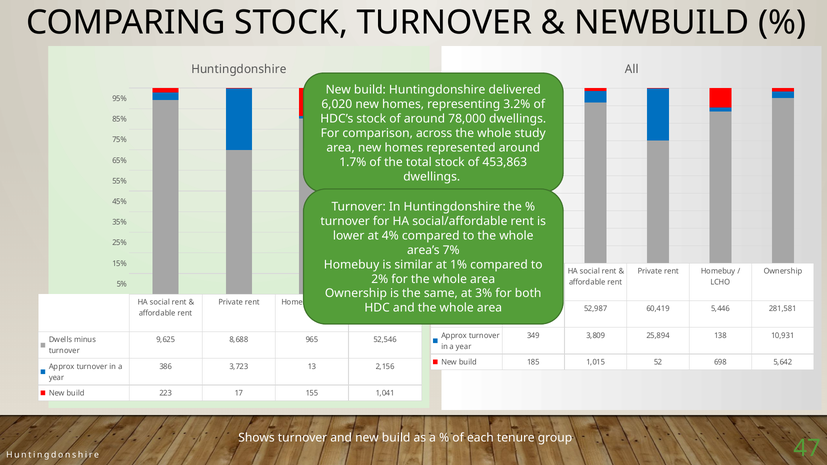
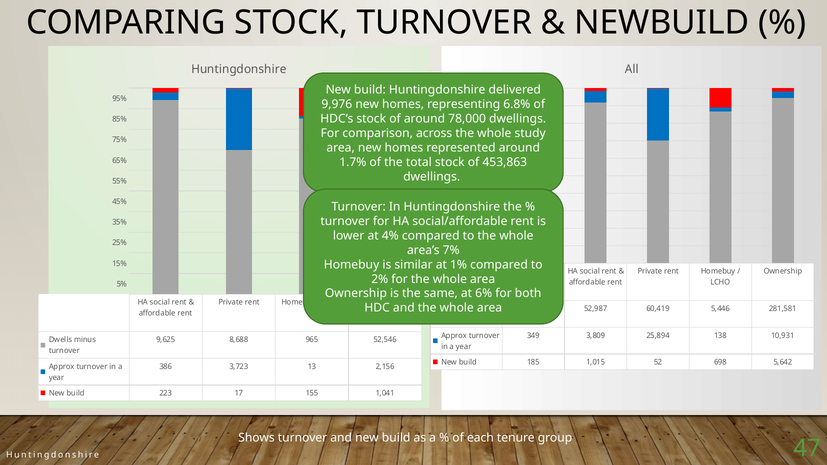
6,020: 6,020 -> 9,976
3.2%: 3.2% -> 6.8%
3%: 3% -> 6%
